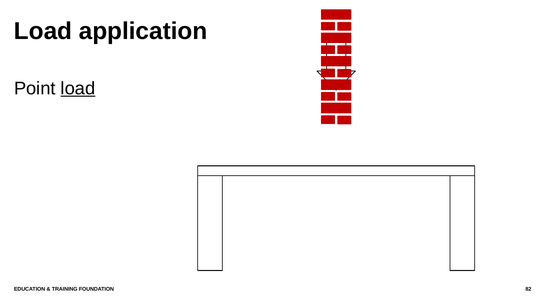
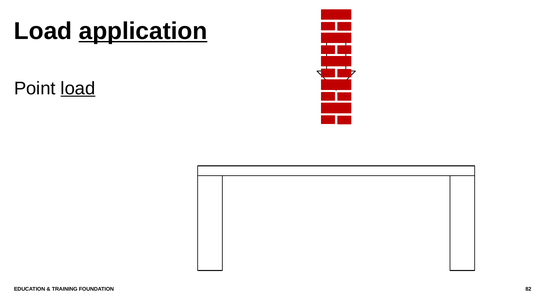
application underline: none -> present
